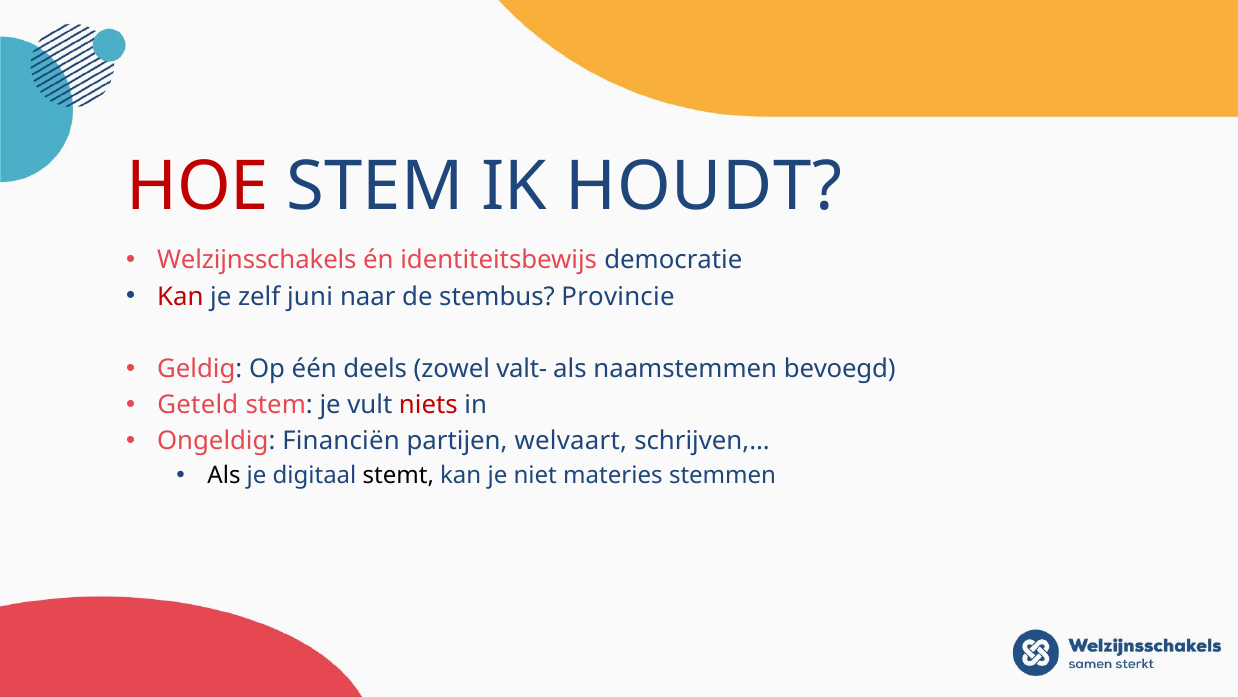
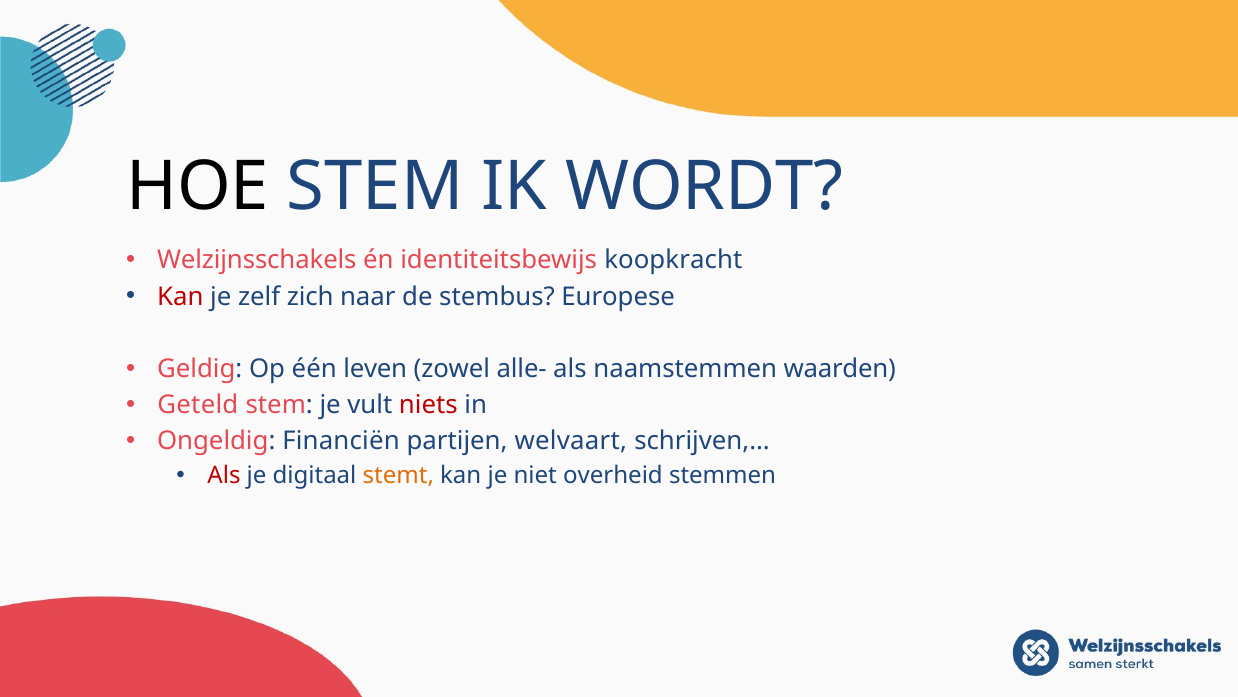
HOE colour: red -> black
HOUDT: HOUDT -> WORDT
democratie: democratie -> koopkracht
juni: juni -> zich
Provincie: Provincie -> Europese
deels: deels -> leven
valt-: valt- -> alle-
bevoegd: bevoegd -> waarden
Als at (224, 475) colour: black -> red
stemt colour: black -> orange
materies: materies -> overheid
